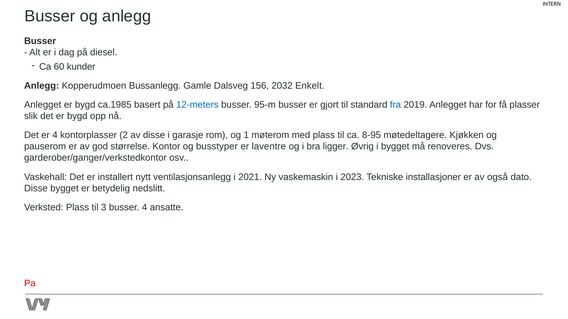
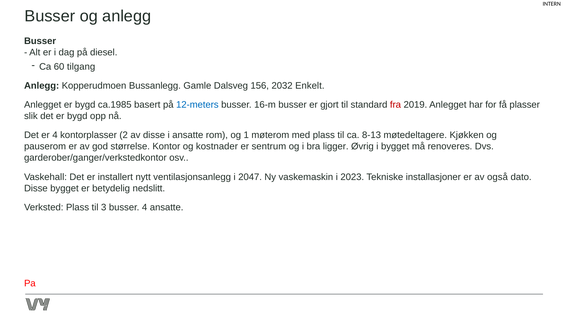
kunder: kunder -> tilgang
95-m: 95-m -> 16-m
fra colour: blue -> red
i garasje: garasje -> ansatte
8-95: 8-95 -> 8-13
busstyper: busstyper -> kostnader
laventre: laventre -> sentrum
2021: 2021 -> 2047
